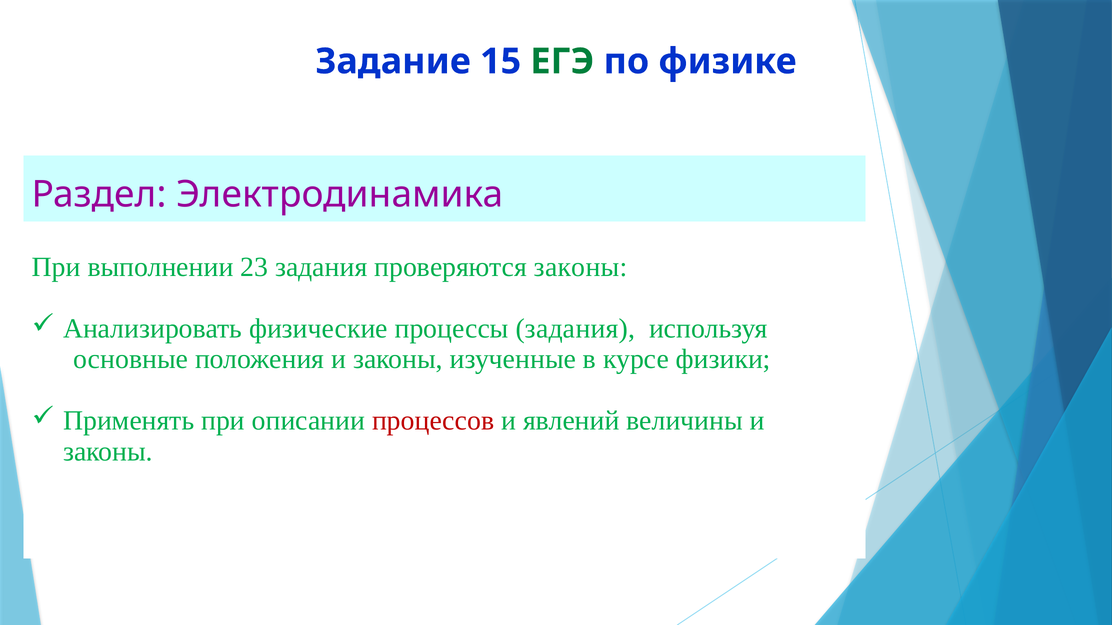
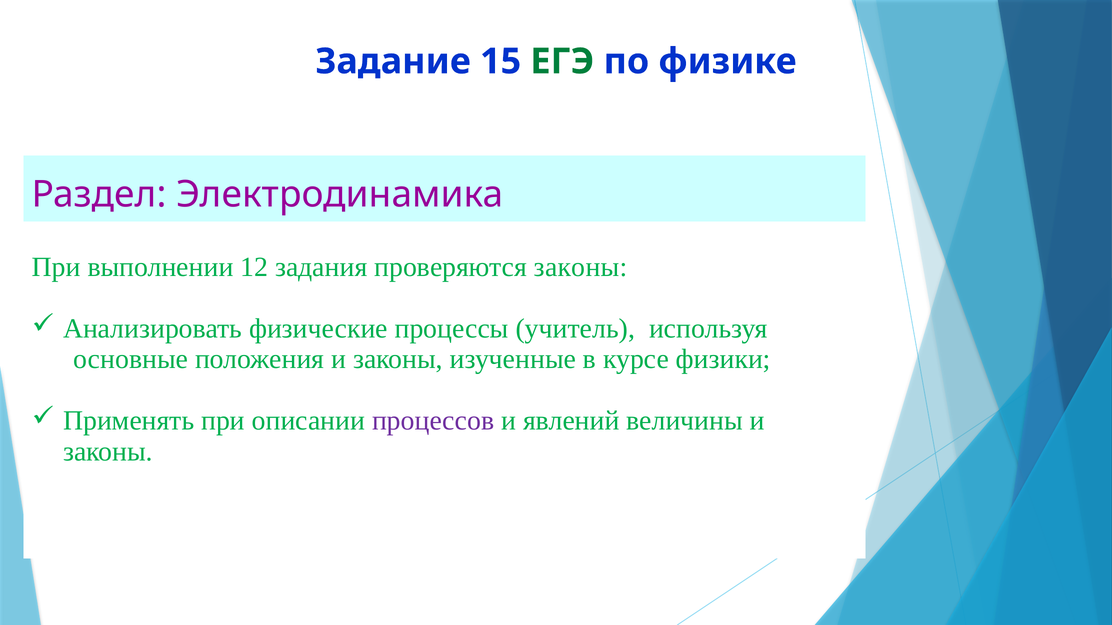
23: 23 -> 12
процессы задания: задания -> учитель
процессов colour: red -> purple
